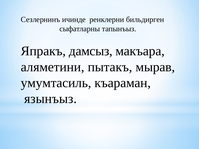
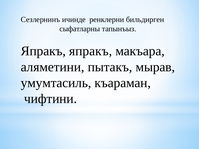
Япракъ дамсыз: дамсыз -> япракъ
язынъыз: язынъыз -> чифтини
